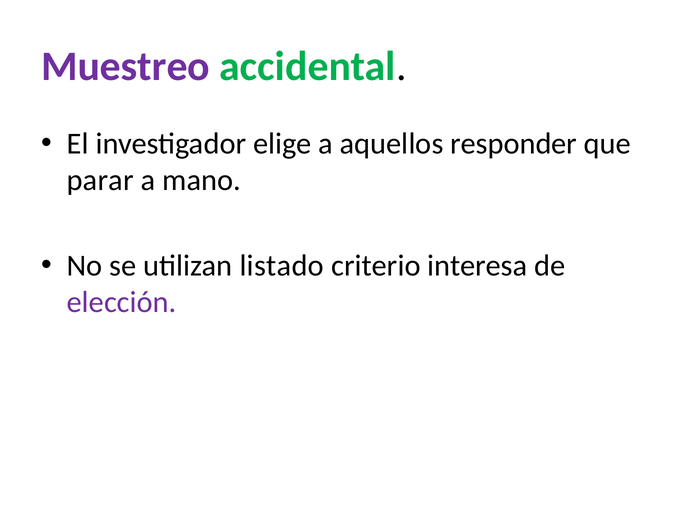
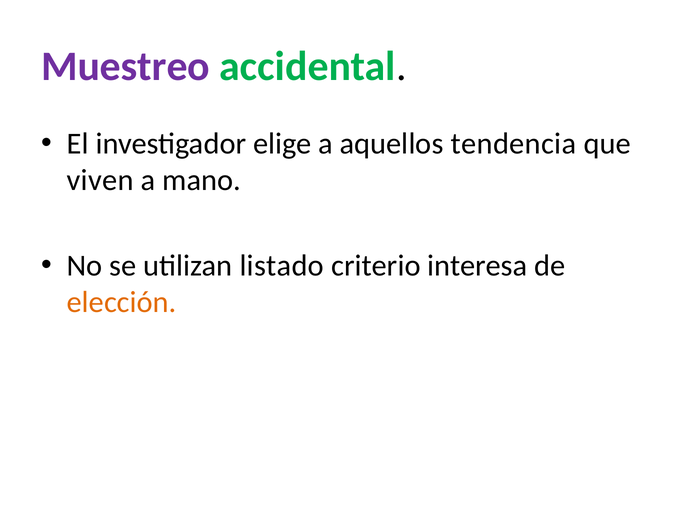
responder: responder -> tendencia
parar: parar -> viven
elección colour: purple -> orange
